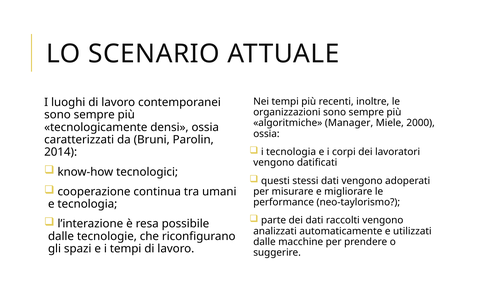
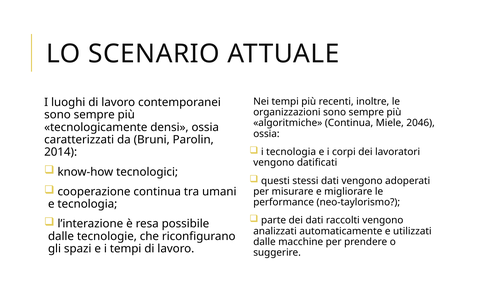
algoritmiche Manager: Manager -> Continua
2000: 2000 -> 2046
